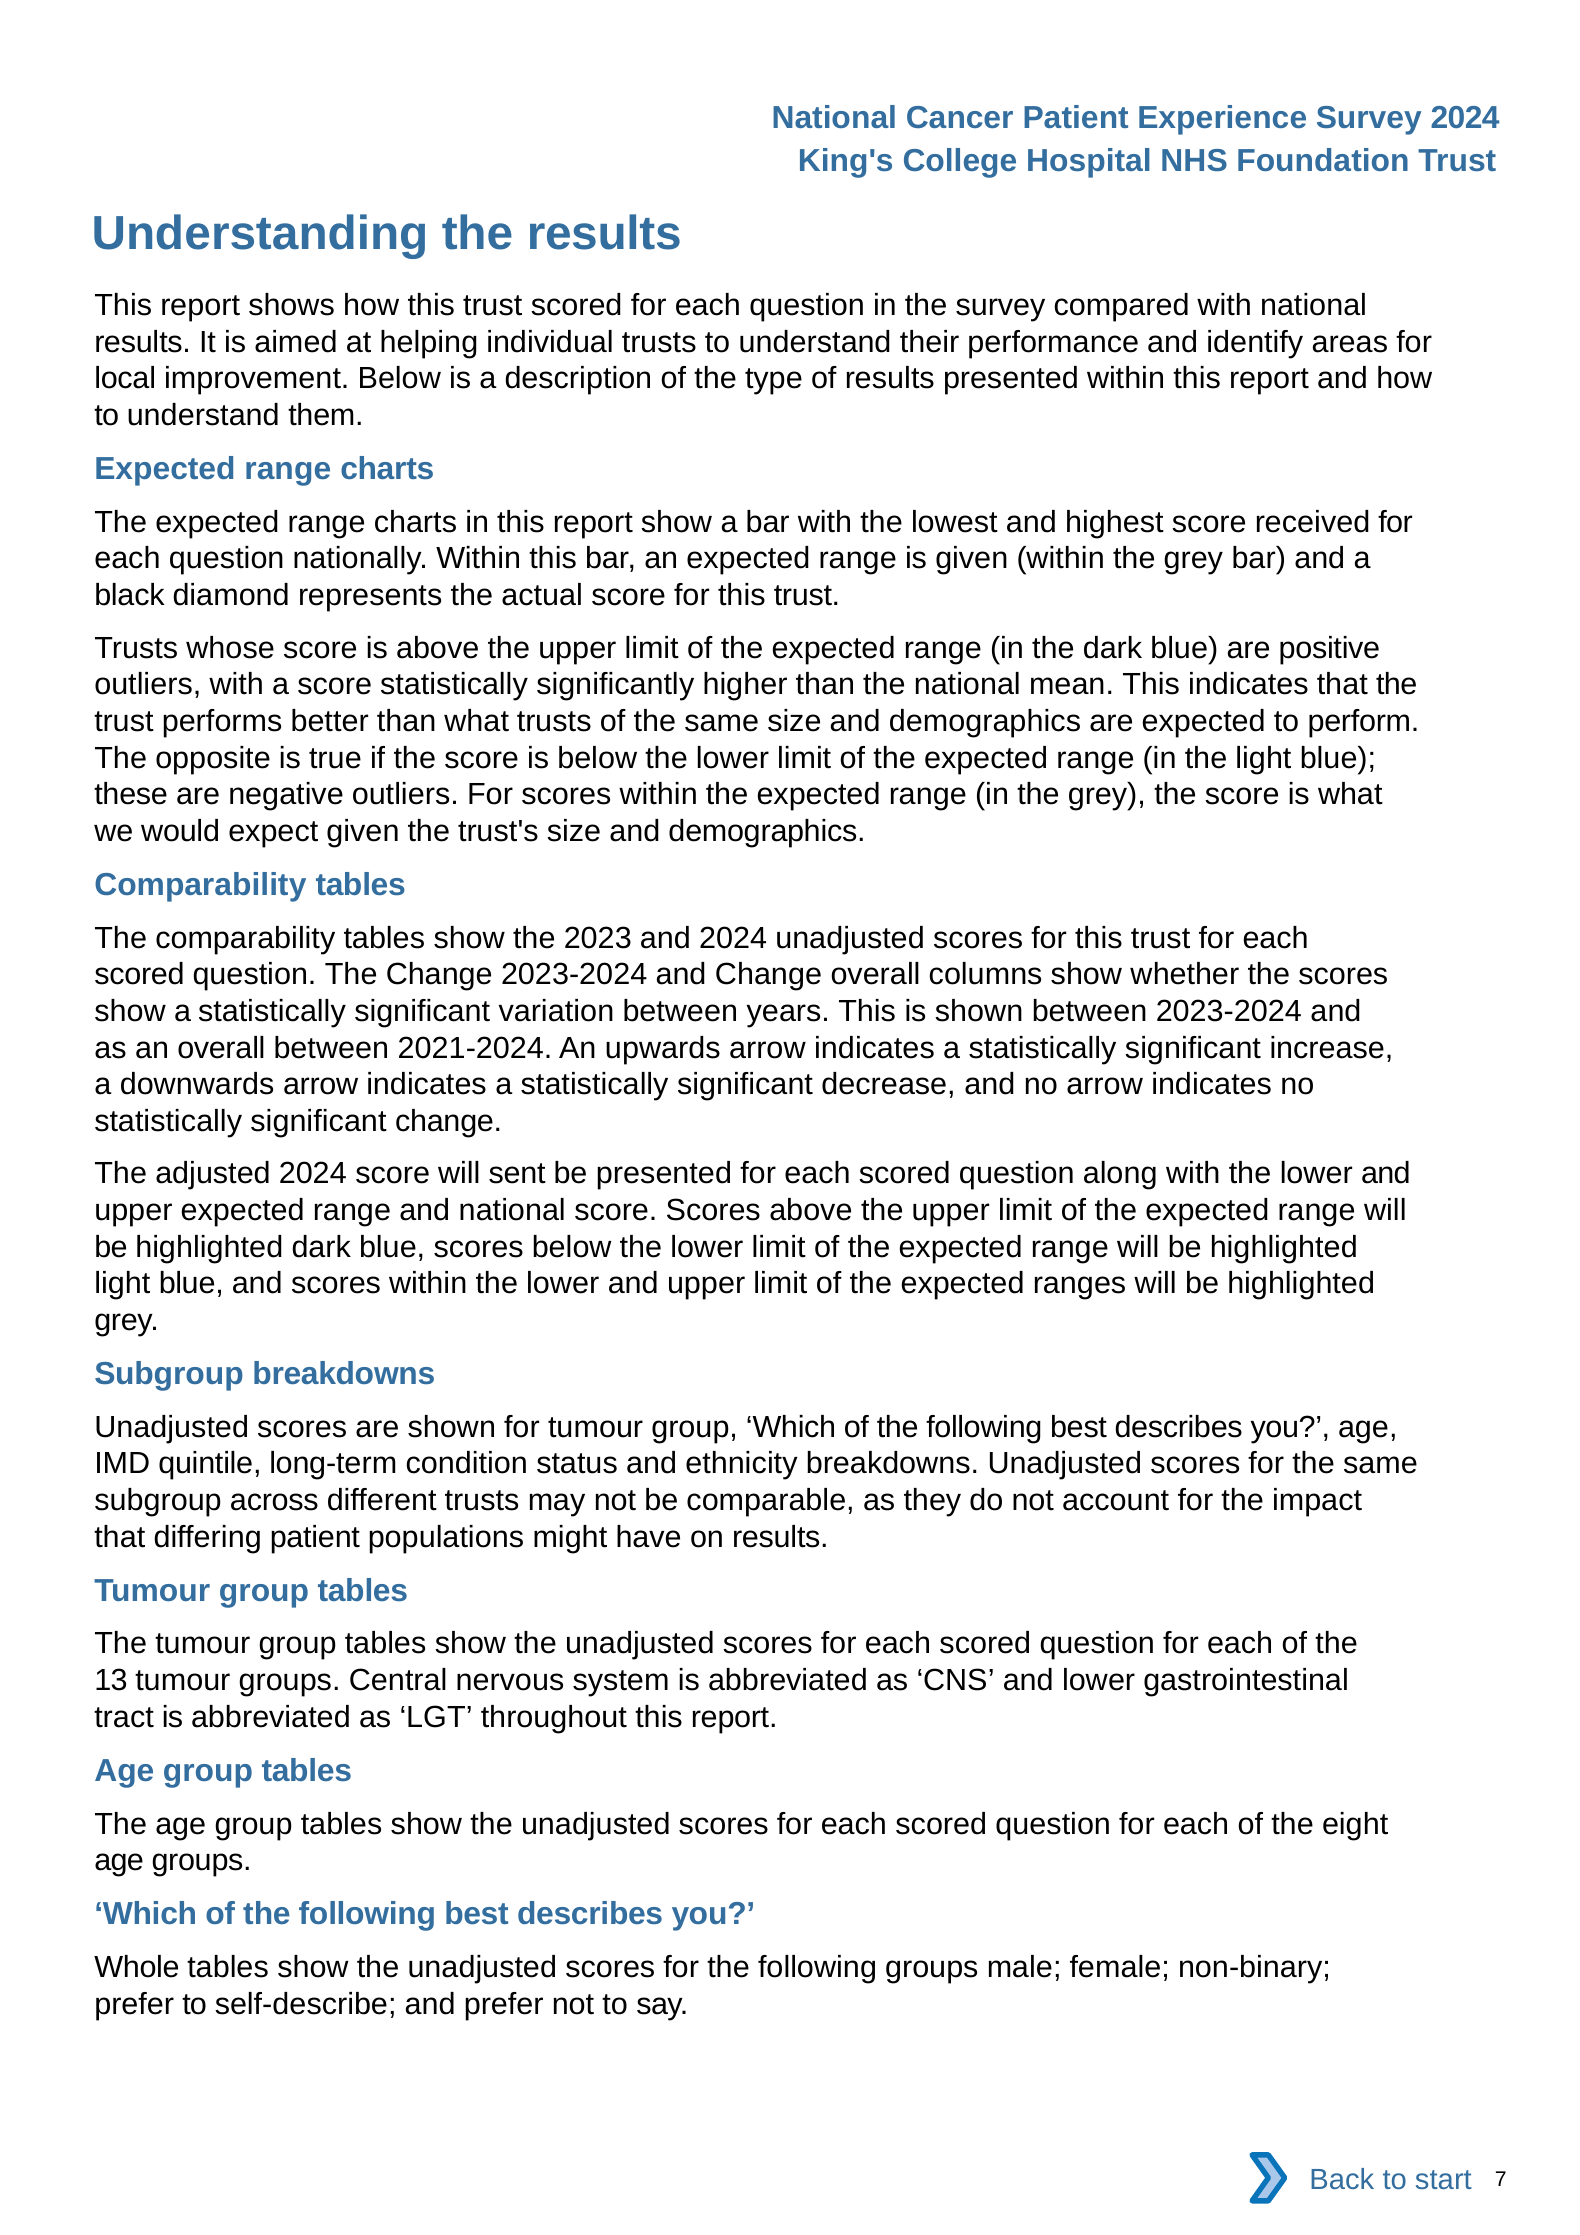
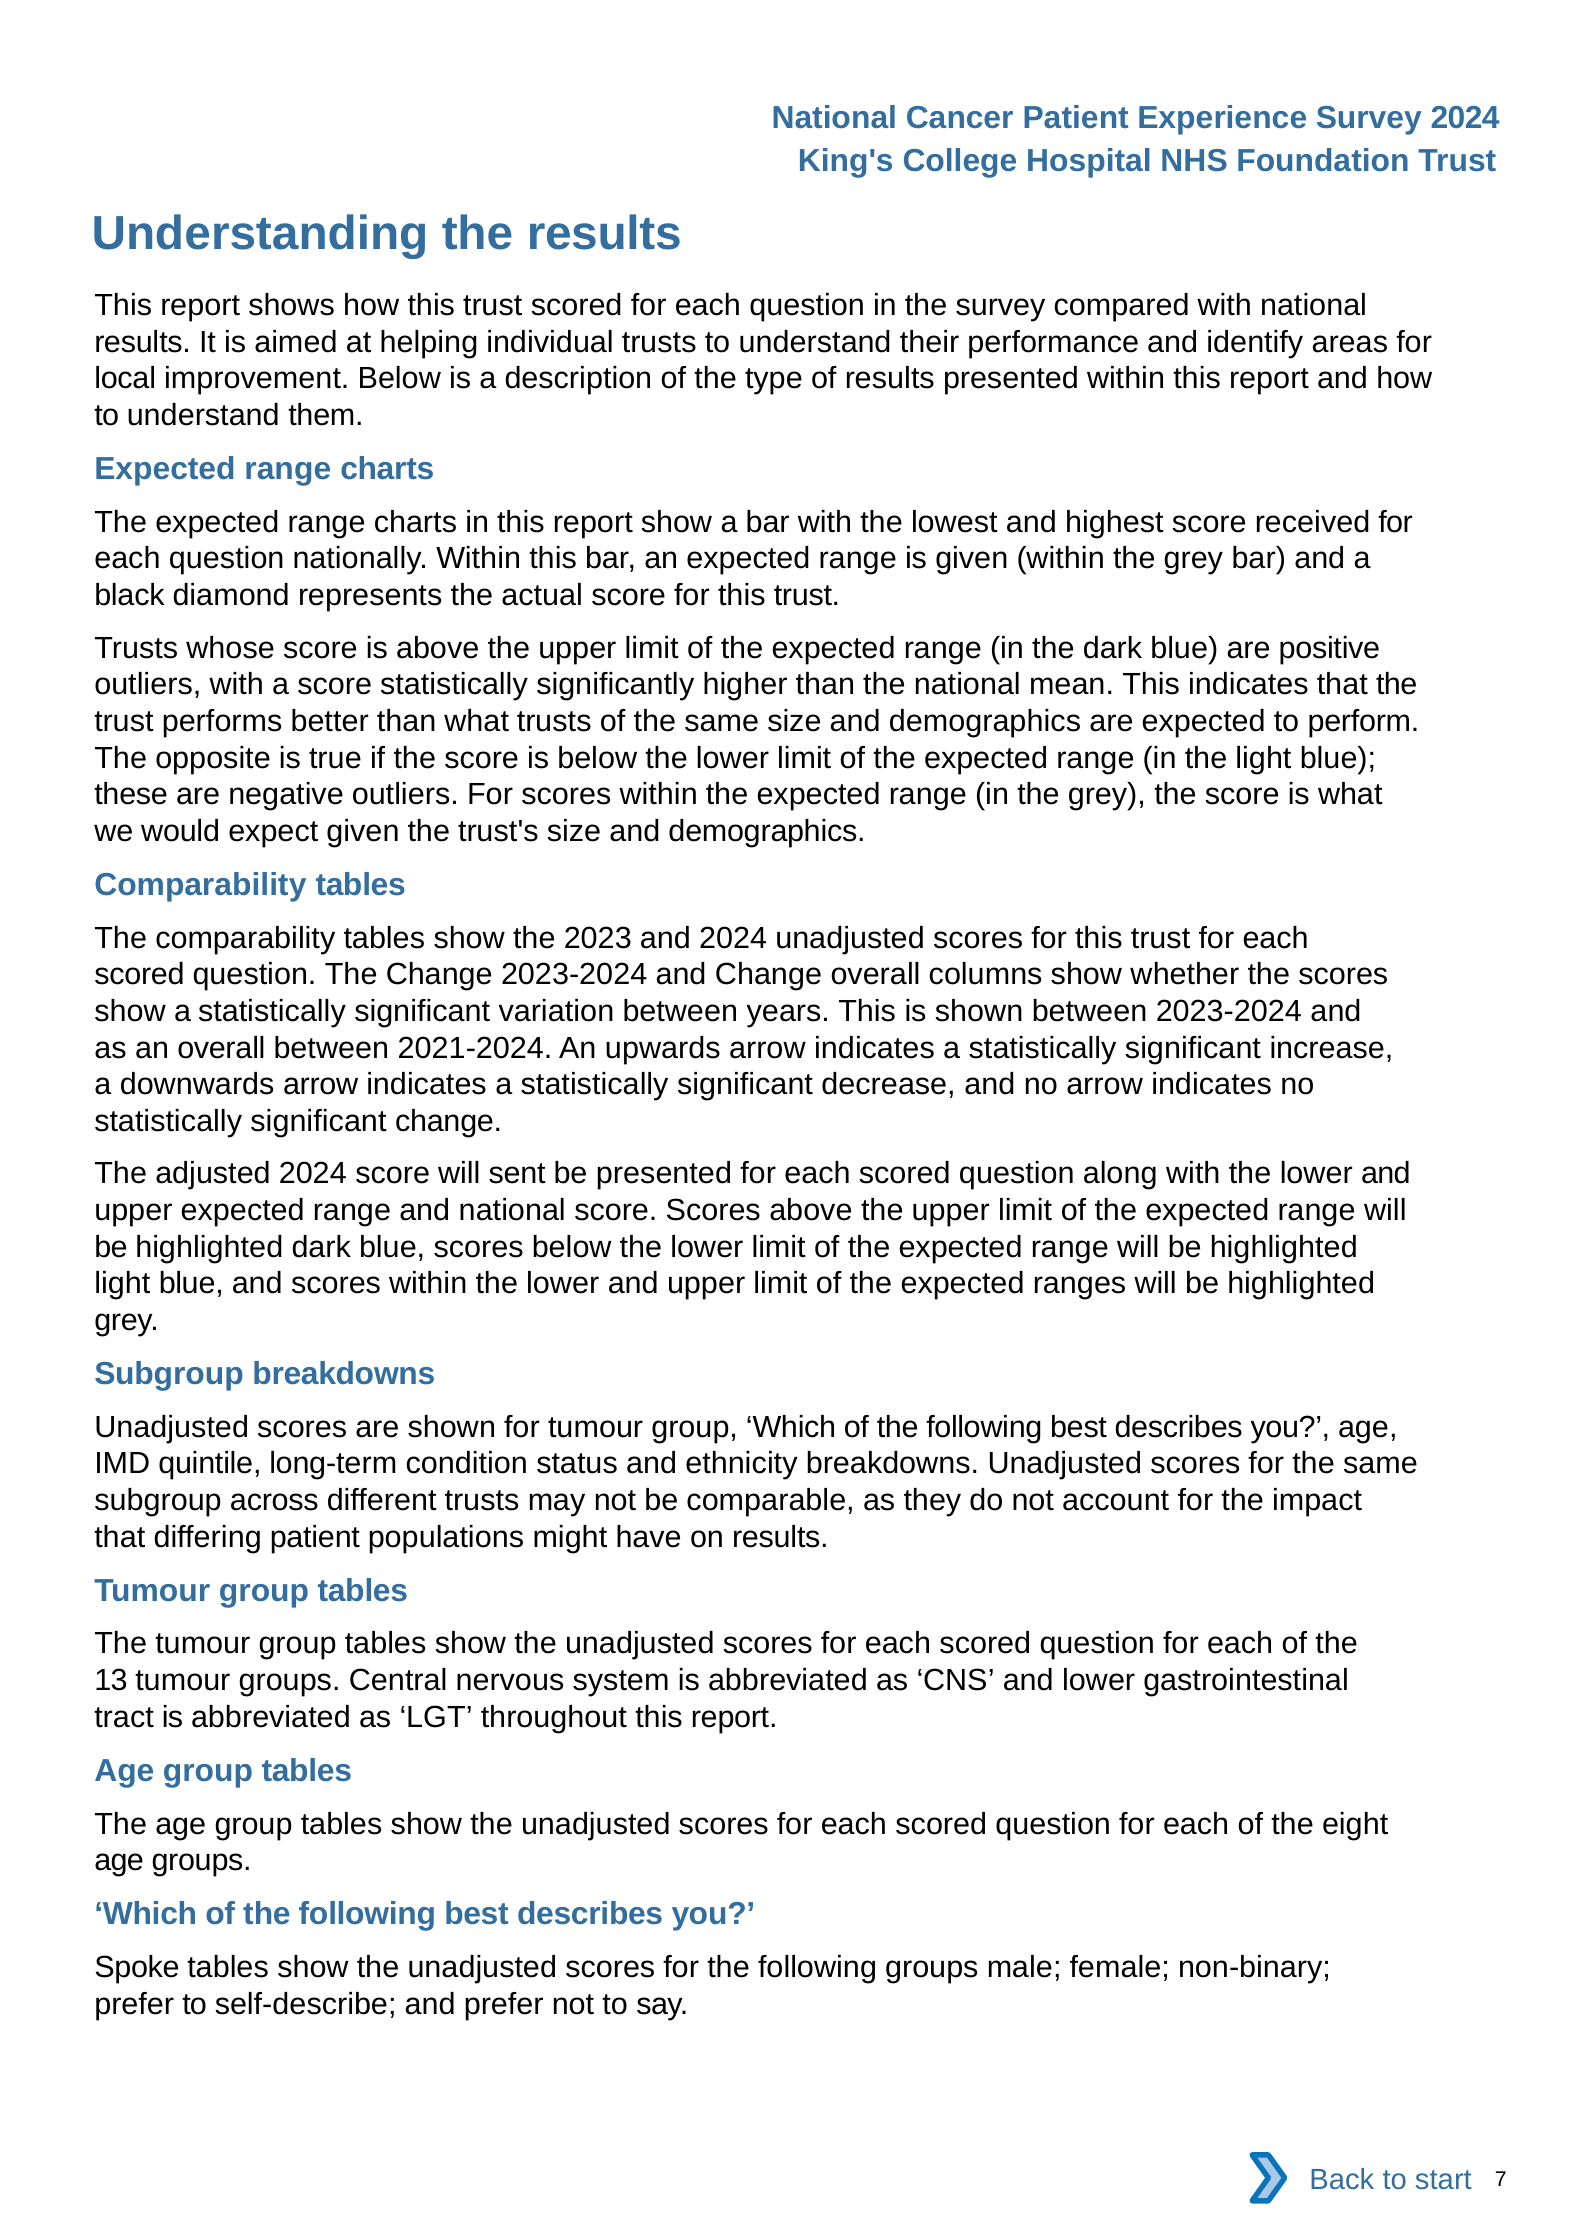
Whole: Whole -> Spoke
